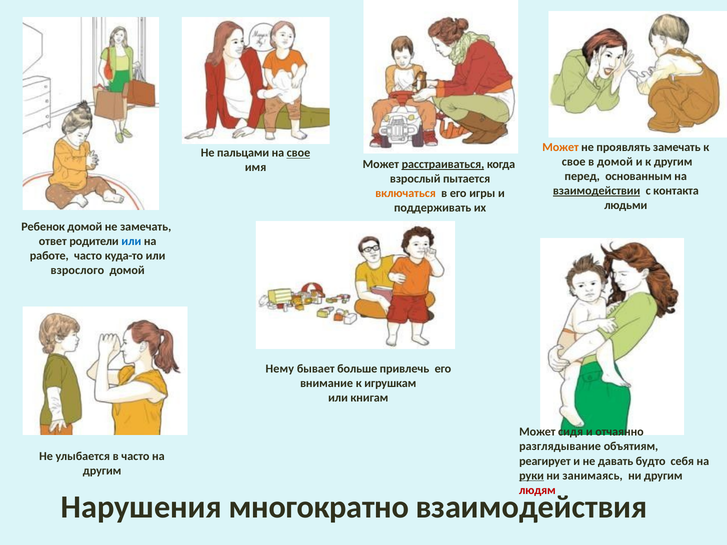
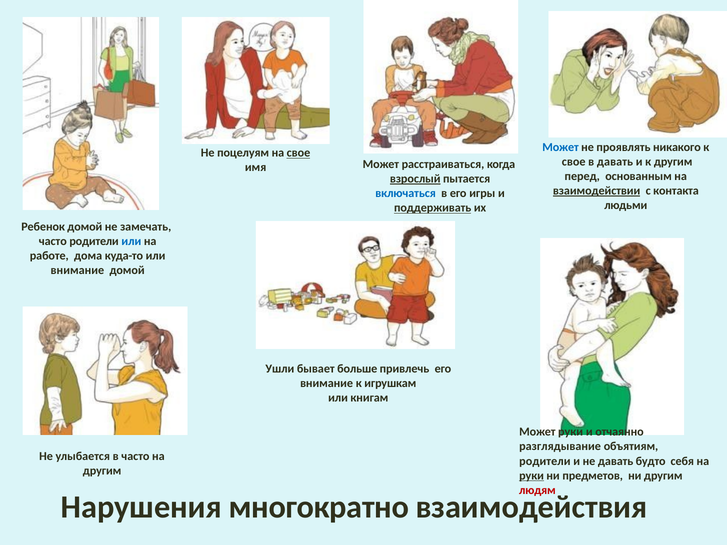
Может at (561, 147) colour: orange -> blue
проявлять замечать: замечать -> никакого
пальцами: пальцами -> поцелуям
в домой: домой -> давать
расстраиваться underline: present -> none
взрослый underline: none -> present
включаться colour: orange -> blue
поддерживать underline: none -> present
ответ at (53, 241): ответ -> часто
работе часто: часто -> дома
взрослого at (77, 270): взрослого -> внимание
Нему: Нему -> Ушли
Может сидя: сидя -> руки
реагирует at (545, 461): реагирует -> родители
занимаясь: занимаясь -> предметов
